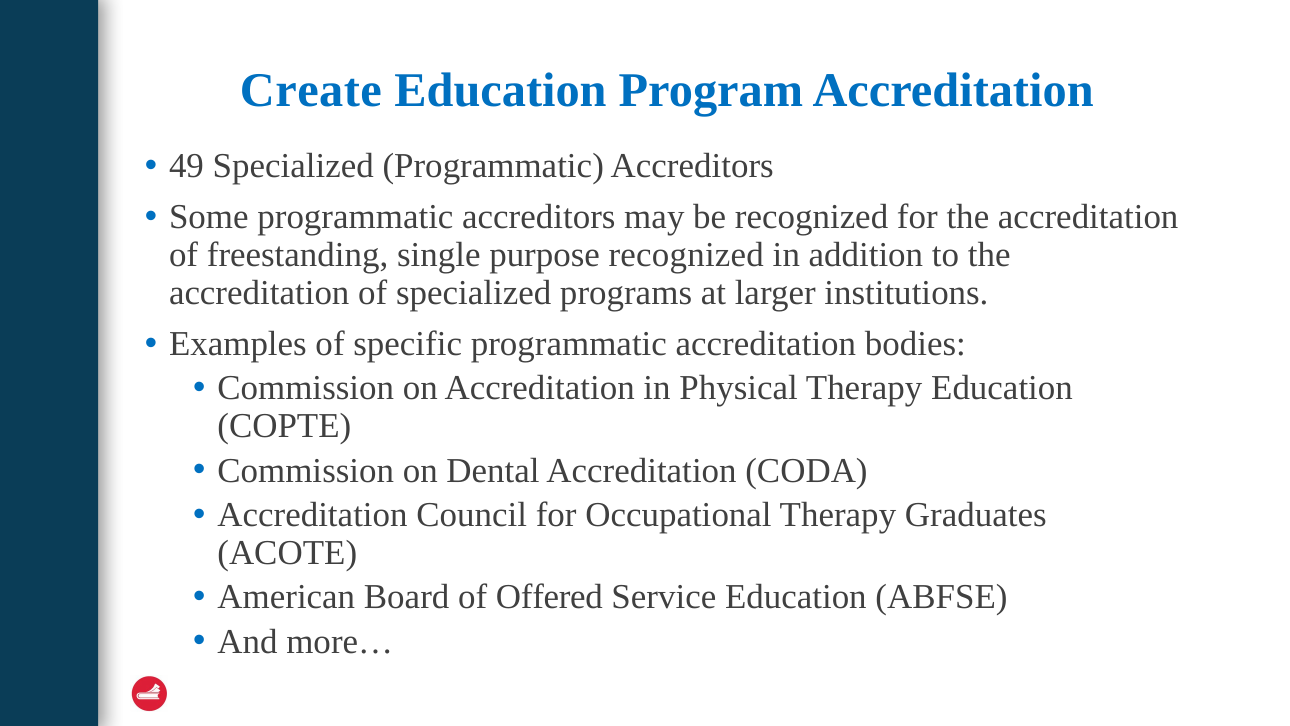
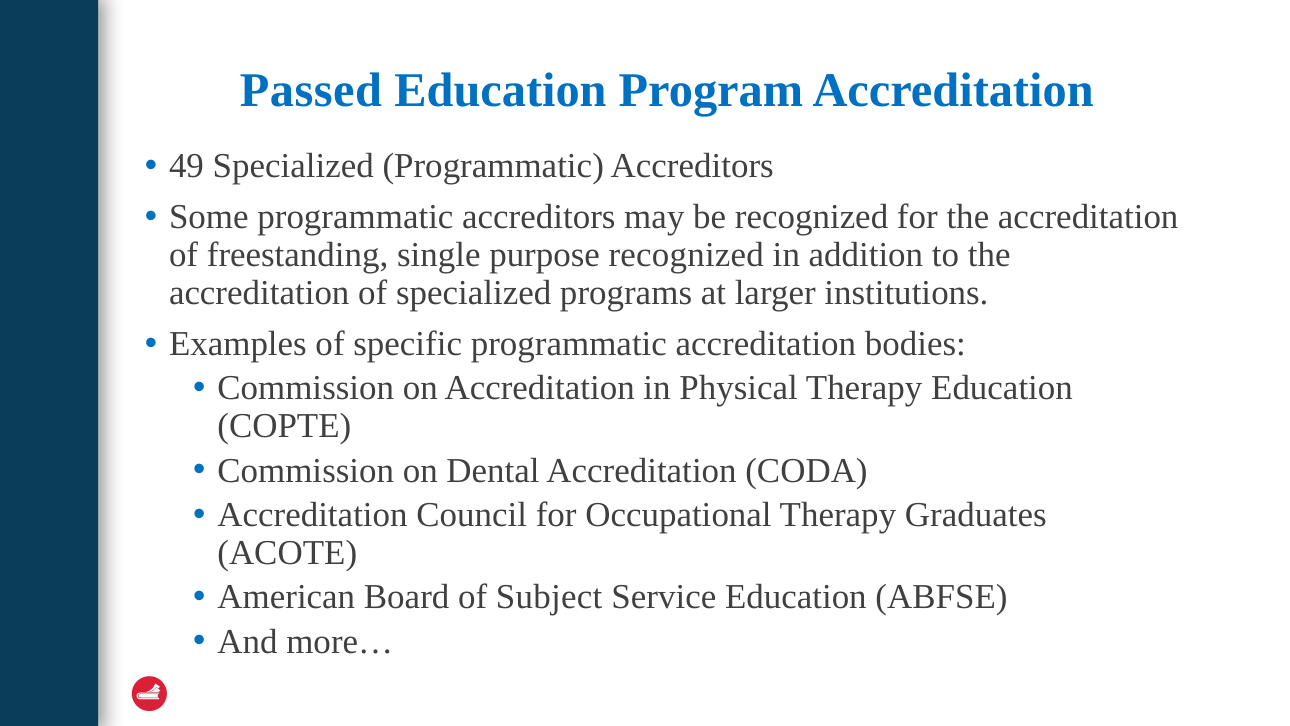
Create: Create -> Passed
Offered: Offered -> Subject
